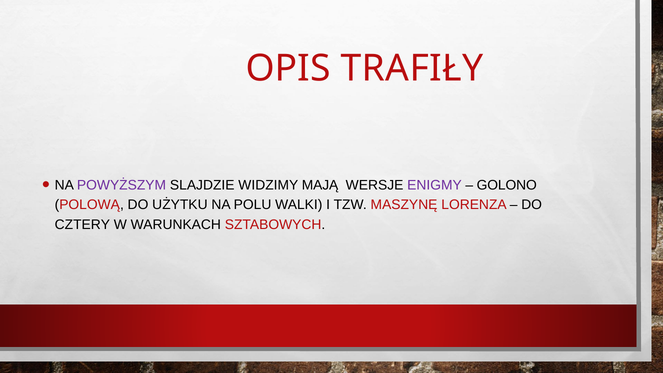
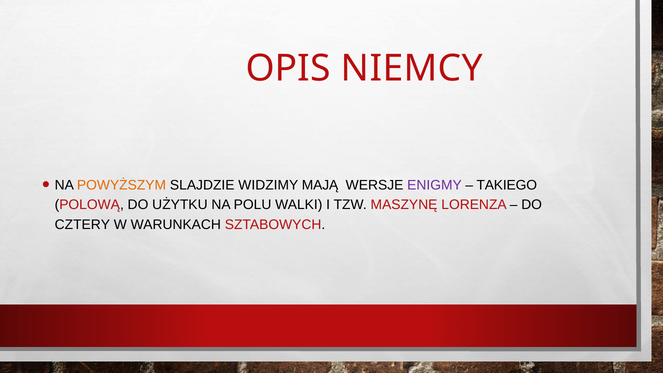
TRAFIŁY: TRAFIŁY -> NIEMCY
POWYŻSZYM colour: purple -> orange
GOLONO: GOLONO -> TAKIEGO
